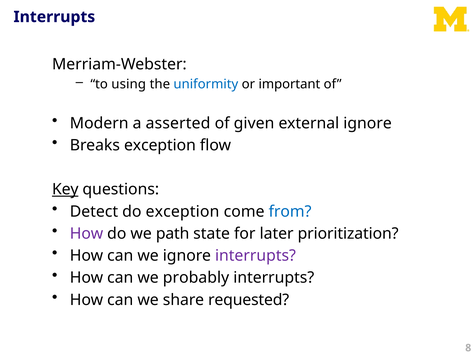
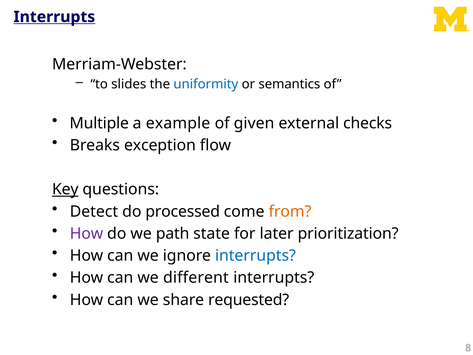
Interrupts at (54, 17) underline: none -> present
using: using -> slides
important: important -> semantics
Modern: Modern -> Multiple
asserted: asserted -> example
external ignore: ignore -> checks
do exception: exception -> processed
from colour: blue -> orange
interrupts at (255, 255) colour: purple -> blue
probably: probably -> different
